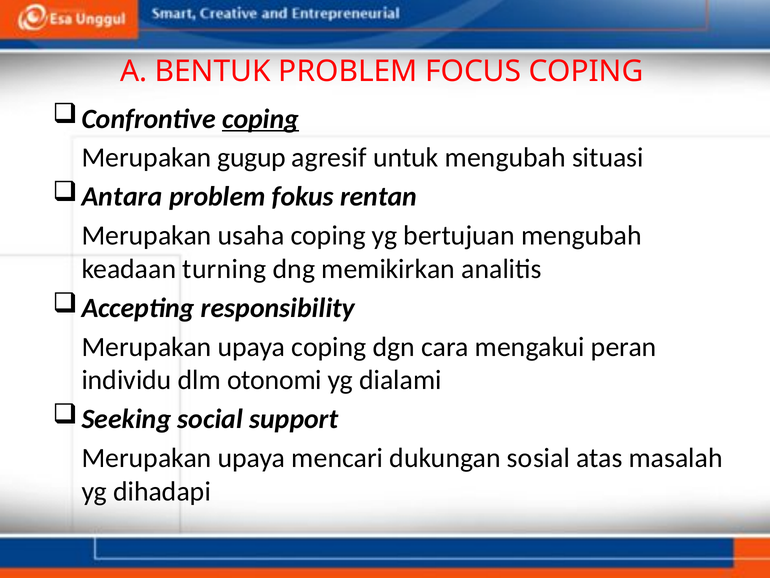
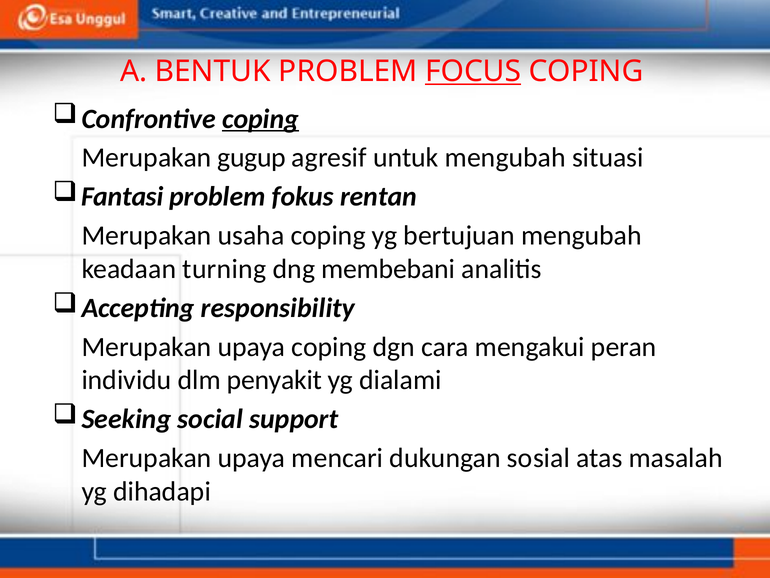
FOCUS underline: none -> present
Antara: Antara -> Fantasi
memikirkan: memikirkan -> membebani
otonomi: otonomi -> penyakit
